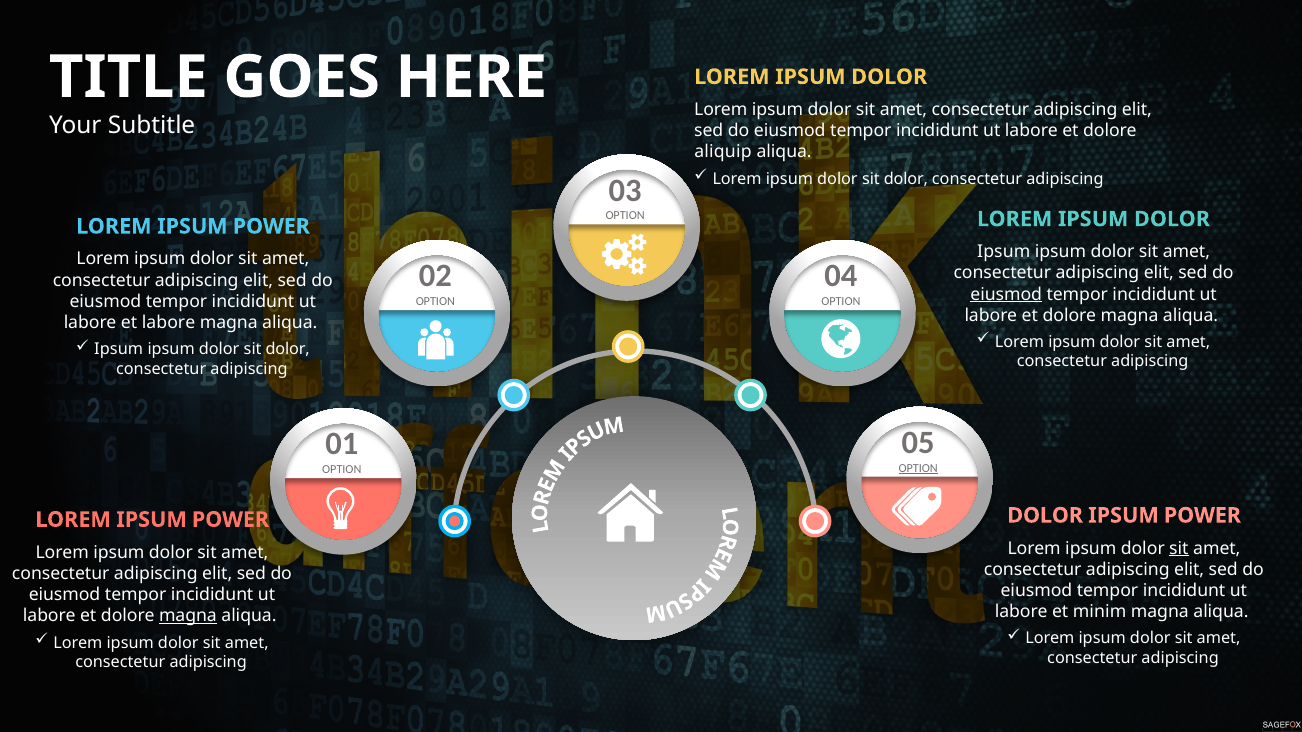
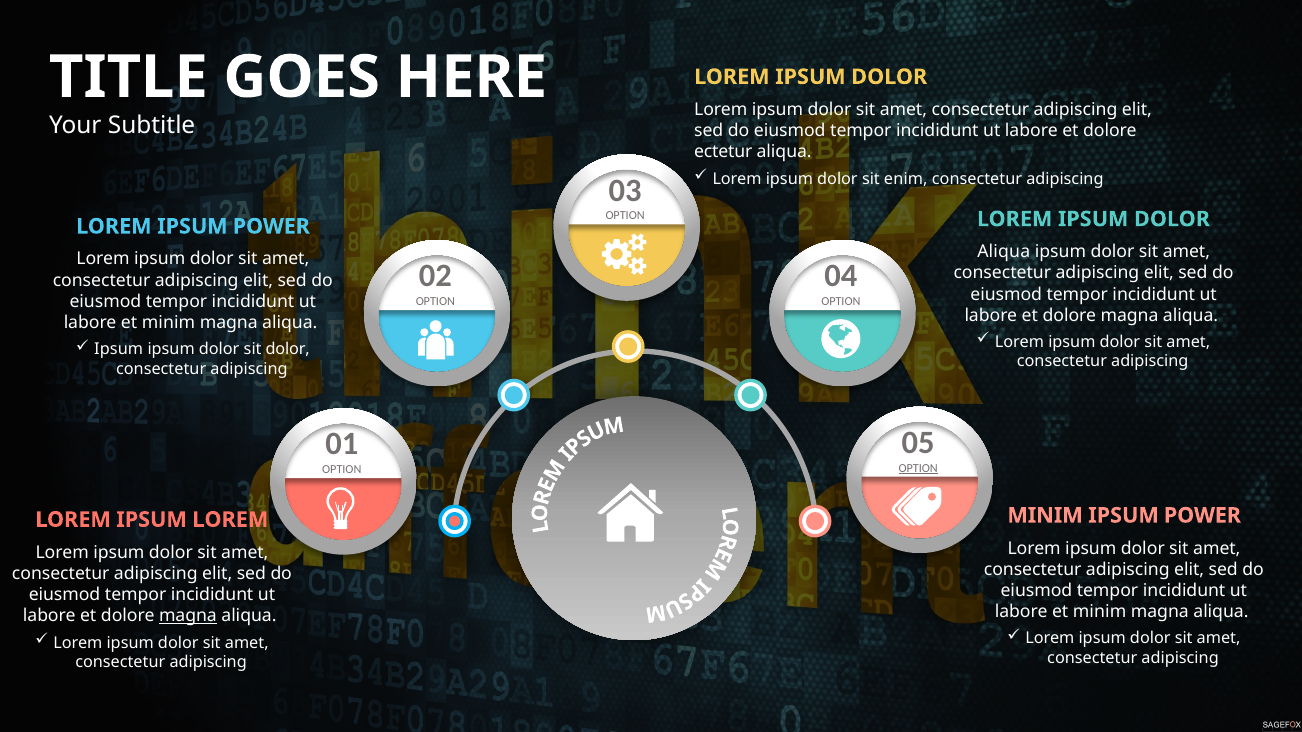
aliquip: aliquip -> ectetur
dolor at (906, 179): dolor -> enim
Ipsum at (1004, 252): Ipsum -> Aliqua
eiusmod at (1006, 294) underline: present -> none
labore at (169, 323): labore -> minim
DOLOR at (1045, 516): DOLOR -> MINIM
POWER at (230, 520): POWER -> LOREM
sit at (1179, 548) underline: present -> none
